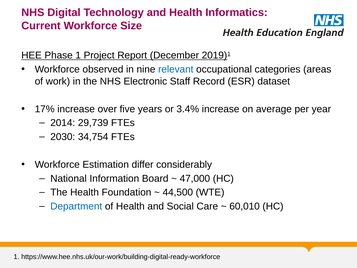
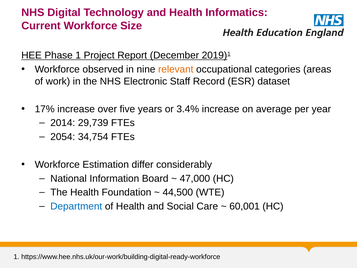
relevant colour: blue -> orange
2030: 2030 -> 2054
60,010: 60,010 -> 60,001
